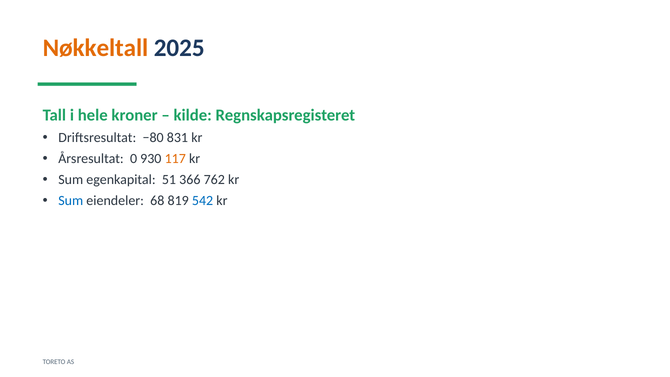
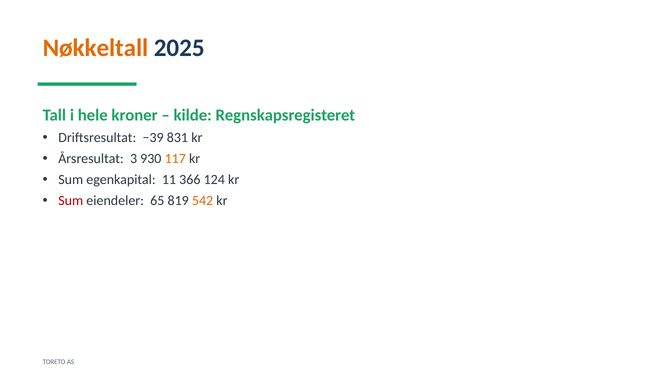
−80: −80 -> −39
0: 0 -> 3
51: 51 -> 11
762: 762 -> 124
Sum at (71, 201) colour: blue -> red
68: 68 -> 65
542 colour: blue -> orange
